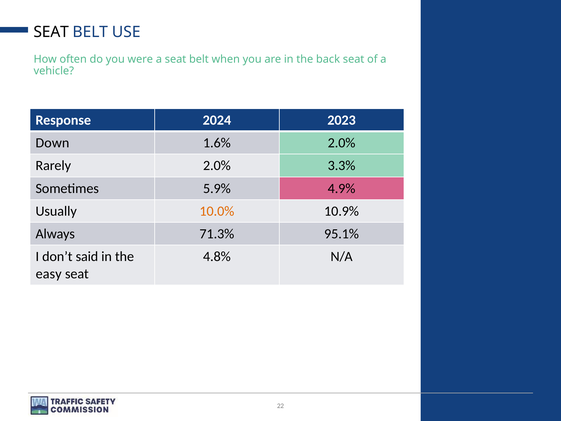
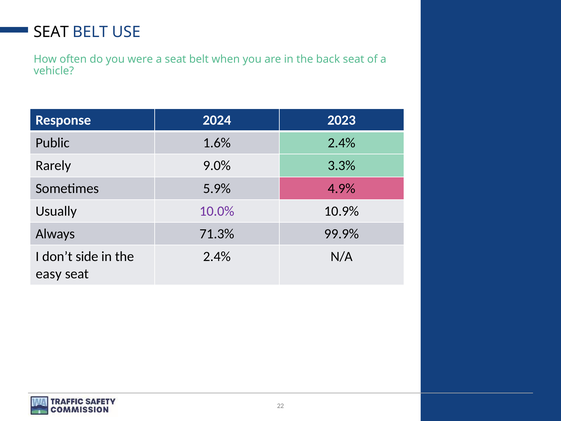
Down: Down -> Public
1.6% 2.0%: 2.0% -> 2.4%
Rarely 2.0%: 2.0% -> 9.0%
10.0% colour: orange -> purple
95.1%: 95.1% -> 99.9%
said: said -> side
4.8% at (217, 257): 4.8% -> 2.4%
